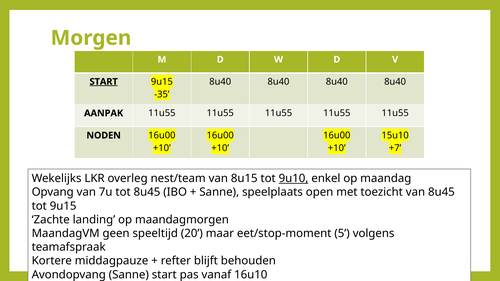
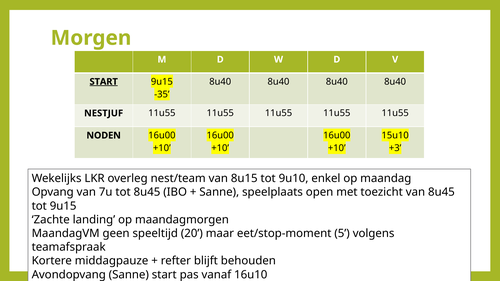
AANPAK: AANPAK -> NESTJUF
+7: +7 -> +3
9u10 underline: present -> none
